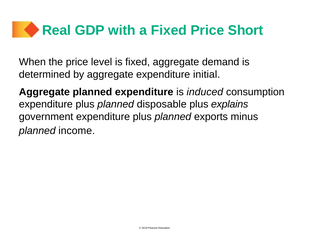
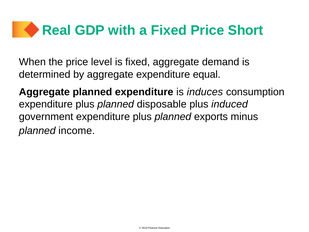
initial: initial -> equal
induced: induced -> induces
explains: explains -> induced
